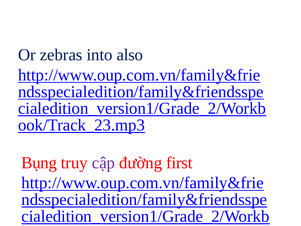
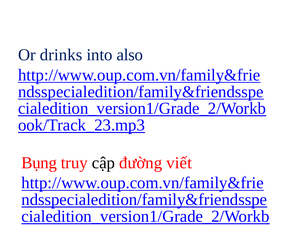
zebras: zebras -> drinks
cập colour: purple -> black
first: first -> viết
